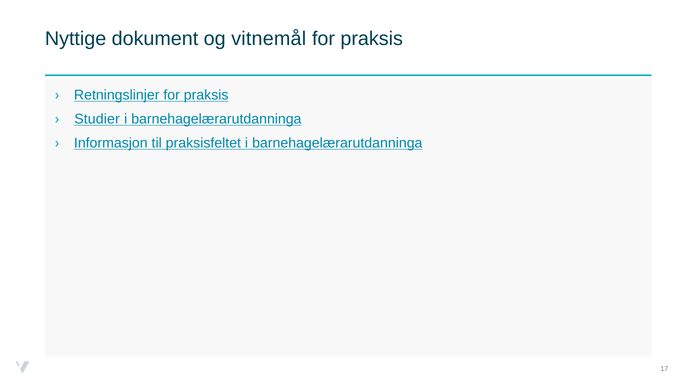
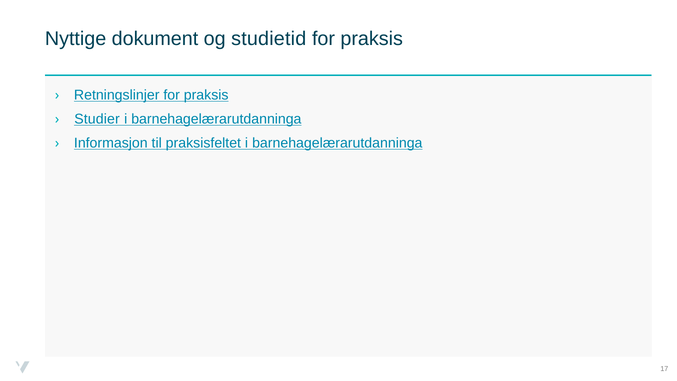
vitnemål: vitnemål -> studietid
